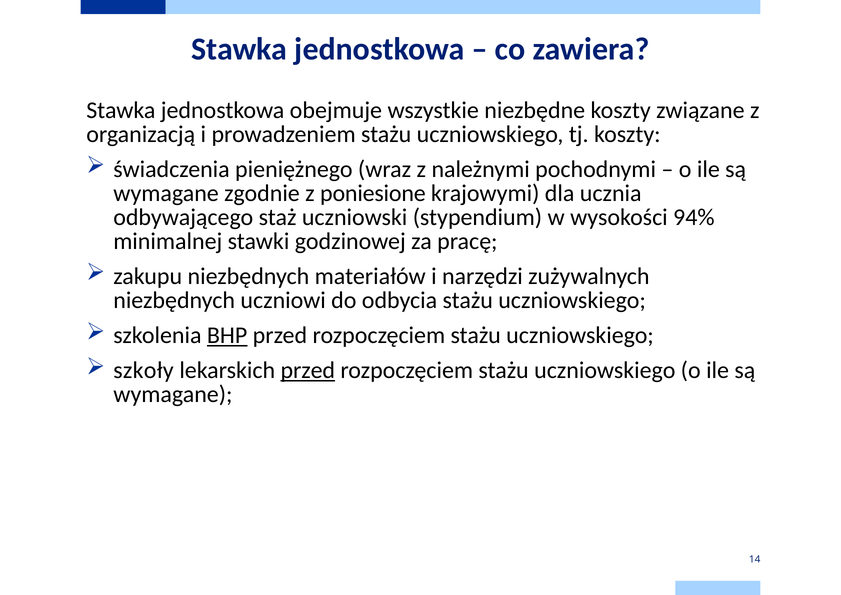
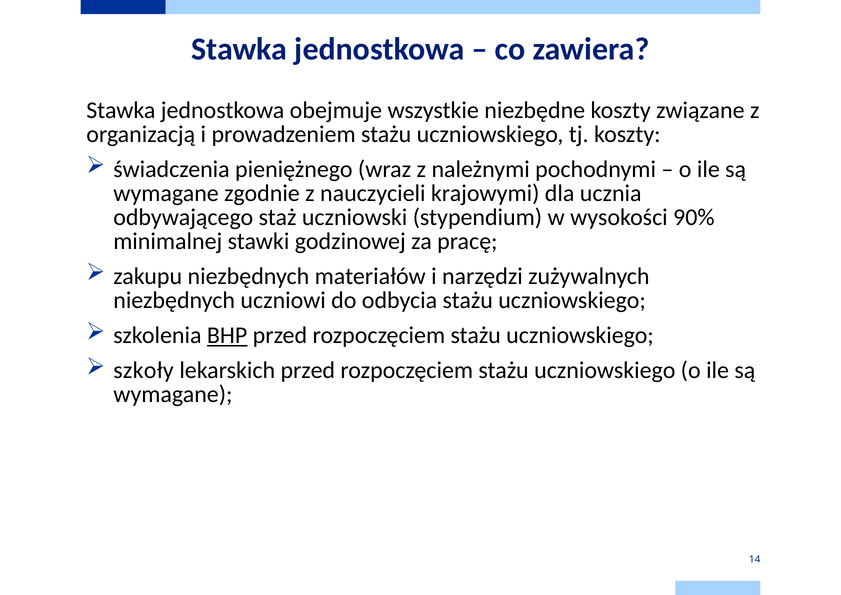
poniesione: poniesione -> nauczycieli
94%: 94% -> 90%
przed at (308, 370) underline: present -> none
